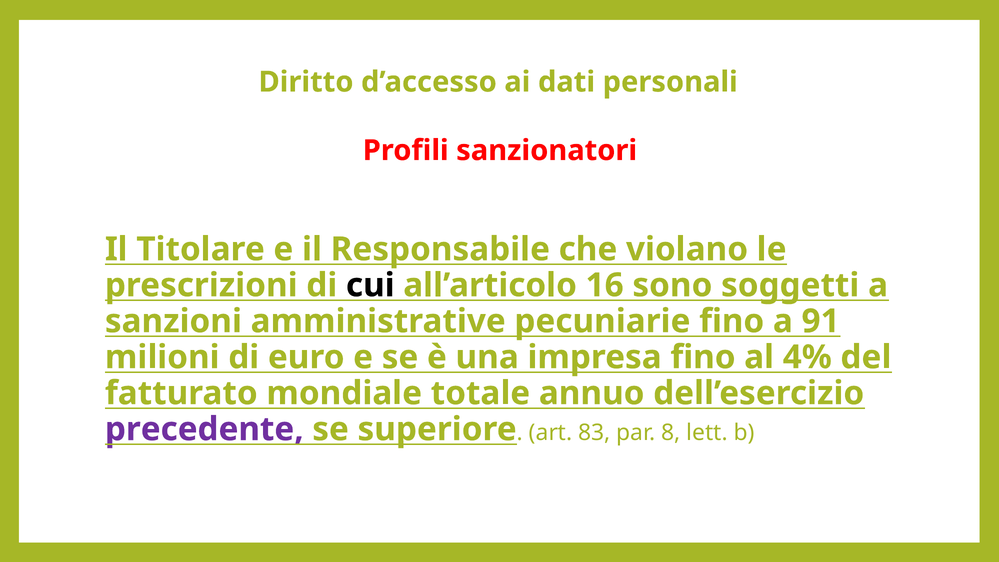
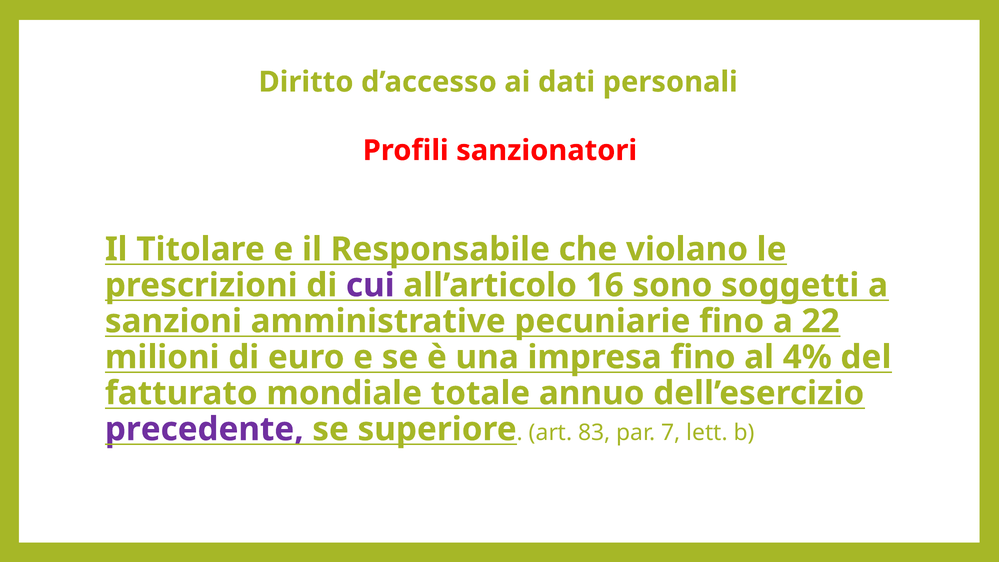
cui colour: black -> purple
91: 91 -> 22
8: 8 -> 7
